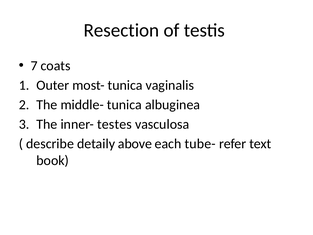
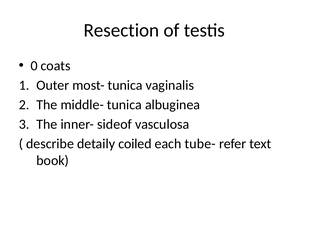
7: 7 -> 0
testes: testes -> sideof
above: above -> coiled
